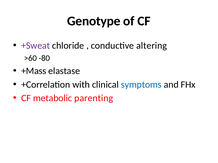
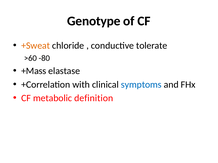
+Sweat colour: purple -> orange
altering: altering -> tolerate
parenting: parenting -> definition
